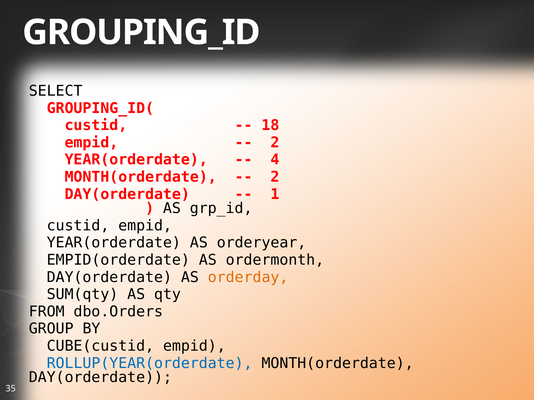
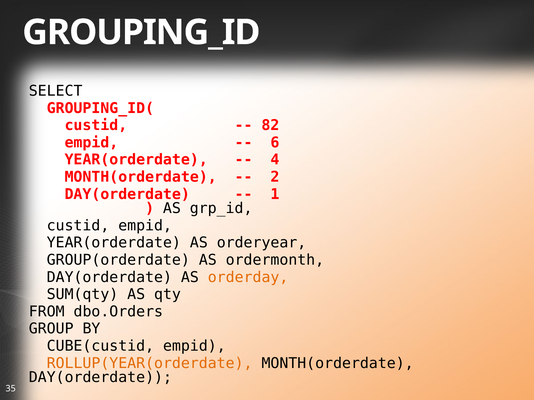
18: 18 -> 82
2 at (275, 143): 2 -> 6
EMPID(orderdate: EMPID(orderdate -> GROUP(orderdate
ROLLUP(YEAR(orderdate colour: blue -> orange
